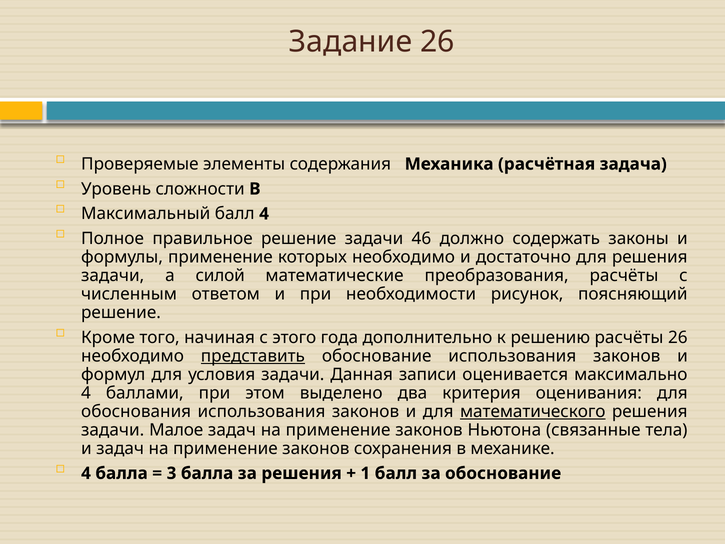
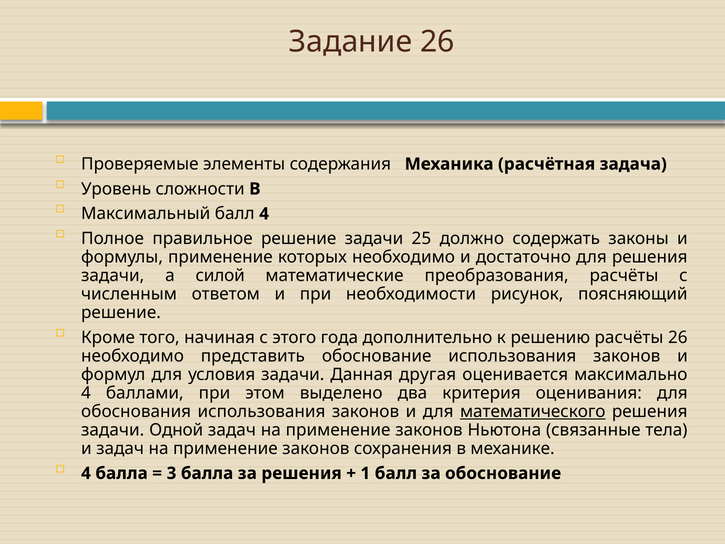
46: 46 -> 25
представить underline: present -> none
записи: записи -> другая
Малое: Малое -> Одной
